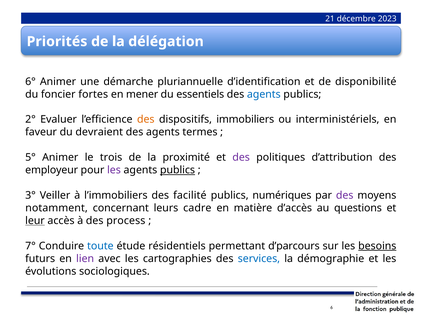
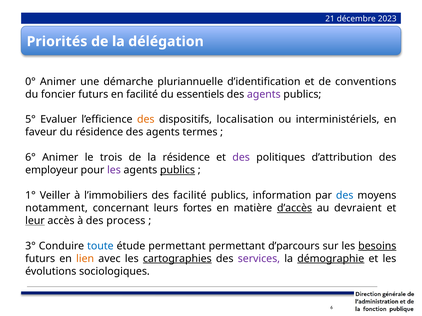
6°: 6° -> 0°
disponibilité: disponibilité -> conventions
foncier fortes: fortes -> futurs
en mener: mener -> facilité
agents at (264, 94) colour: blue -> purple
2°: 2° -> 5°
immobiliers: immobiliers -> localisation
du devraient: devraient -> résidence
5°: 5° -> 6°
la proximité: proximité -> résidence
3°: 3° -> 1°
numériques: numériques -> information
des at (345, 196) colour: purple -> blue
cadre: cadre -> fortes
d’accès underline: none -> present
questions: questions -> devraient
7°: 7° -> 3°
étude résidentiels: résidentiels -> permettant
lien colour: purple -> orange
cartographies underline: none -> present
services colour: blue -> purple
démographie underline: none -> present
